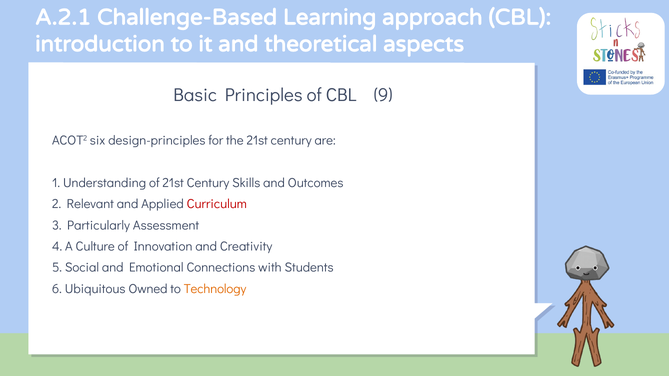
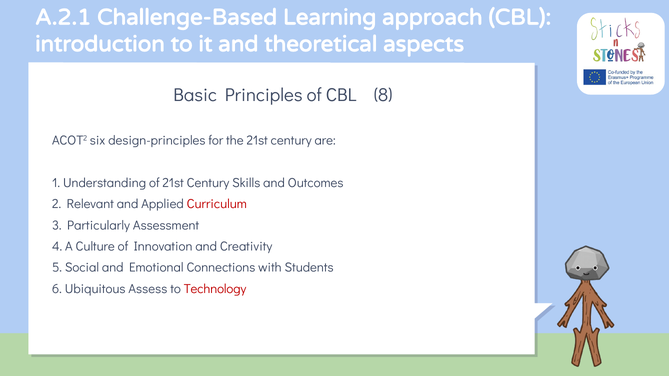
9: 9 -> 8
Owned: Owned -> Assess
Technology colour: orange -> red
